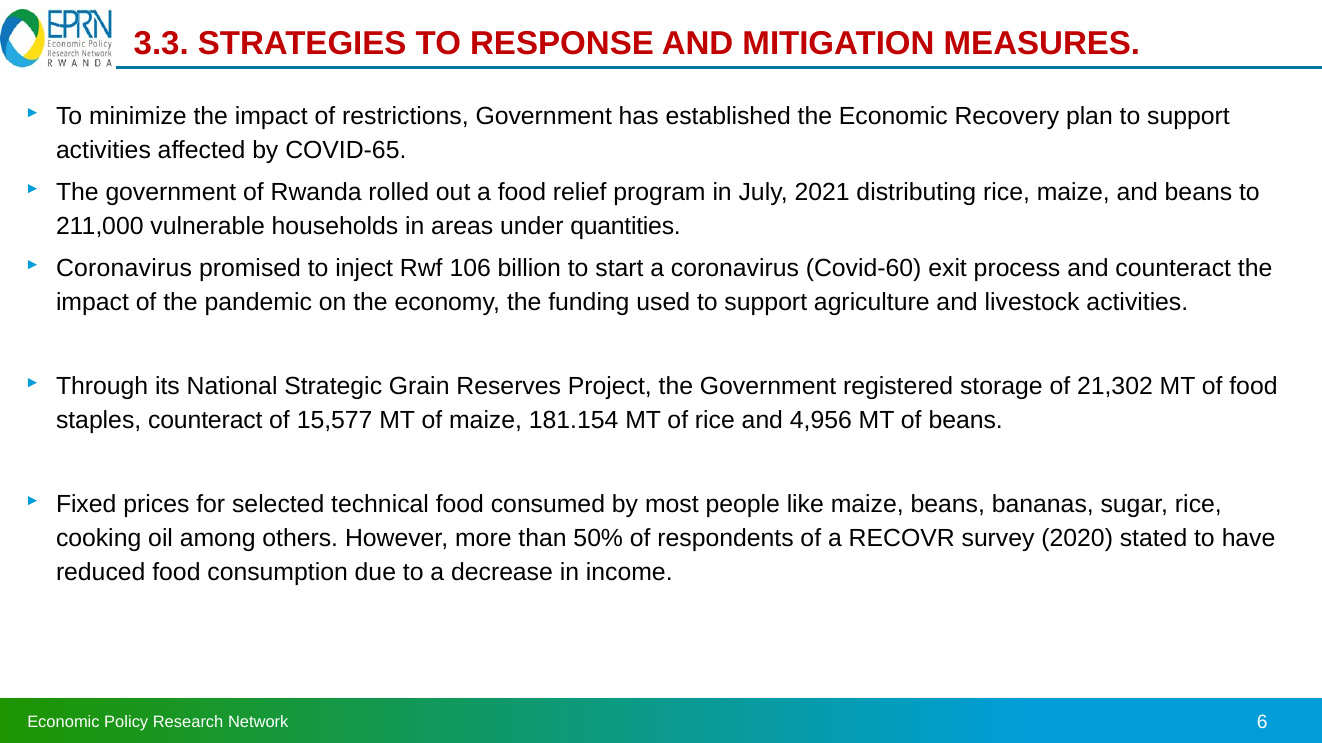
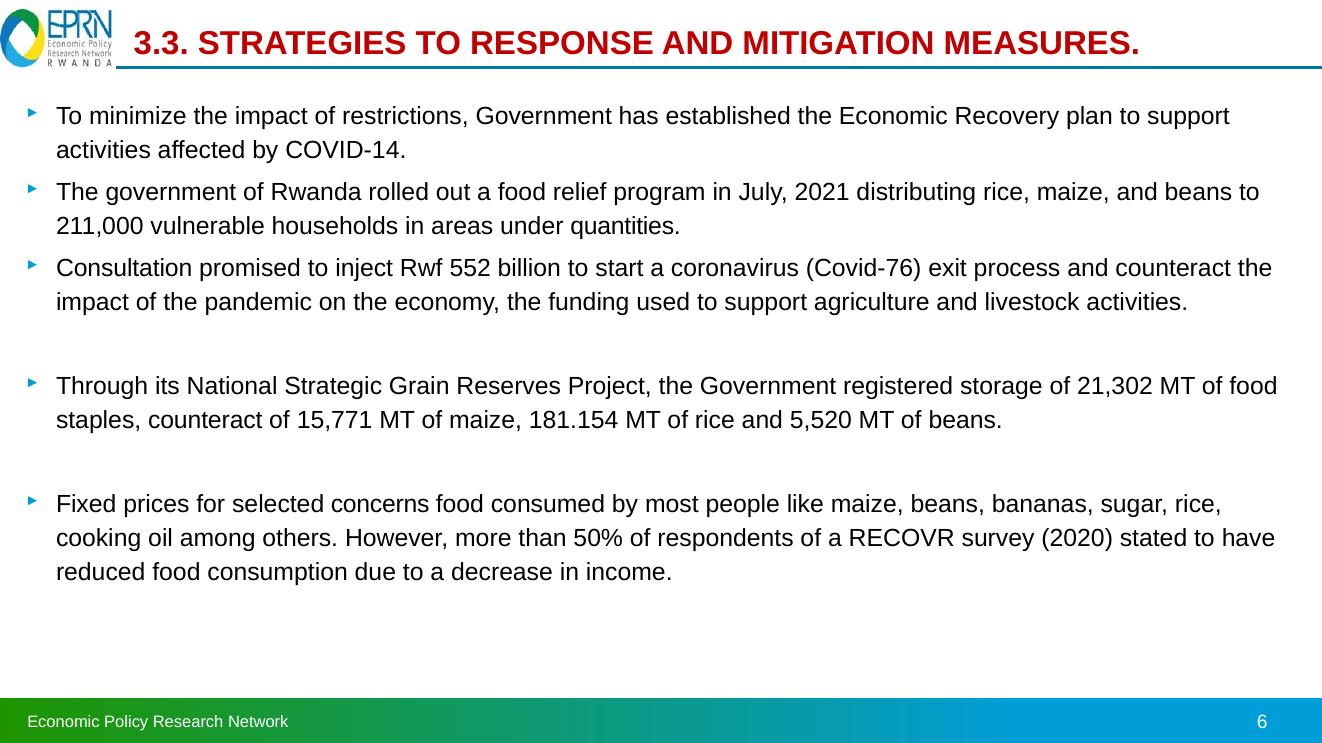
COVID-65: COVID-65 -> COVID-14
Coronavirus at (124, 269): Coronavirus -> Consultation
106: 106 -> 552
Covid-60: Covid-60 -> Covid-76
15,577: 15,577 -> 15,771
4,956: 4,956 -> 5,520
technical: technical -> concerns
